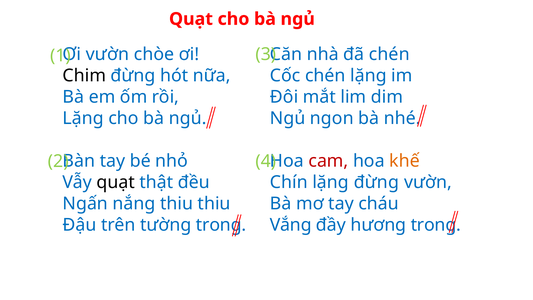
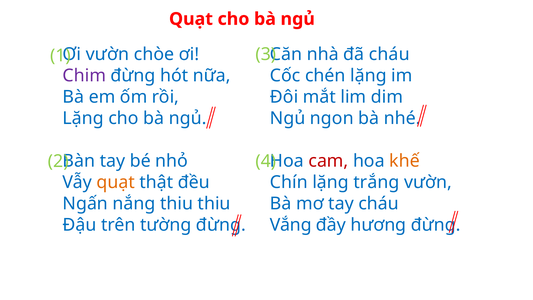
đã chén: chén -> cháu
Chim colour: black -> purple
quạt at (116, 182) colour: black -> orange
lặng đừng: đừng -> trắng
tường trong: trong -> đừng
hương trong: trong -> đừng
